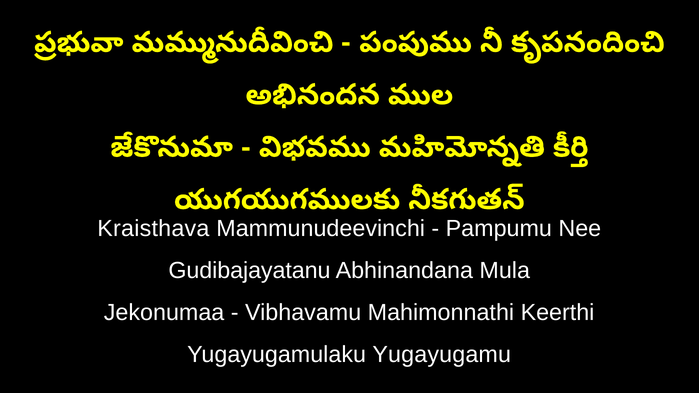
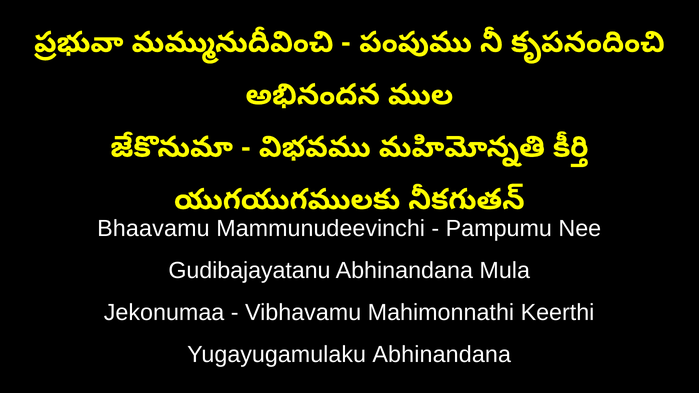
Kraisthava: Kraisthava -> Bhaavamu
Yugayugamulaku Yugayugamu: Yugayugamu -> Abhinandana
